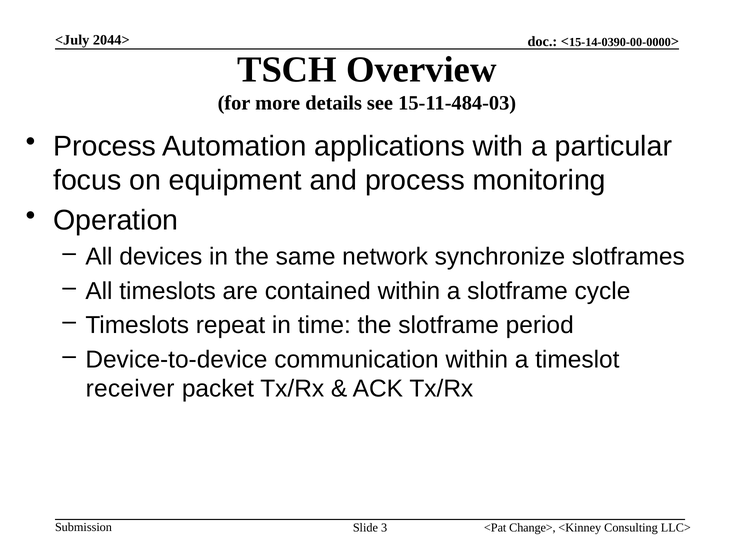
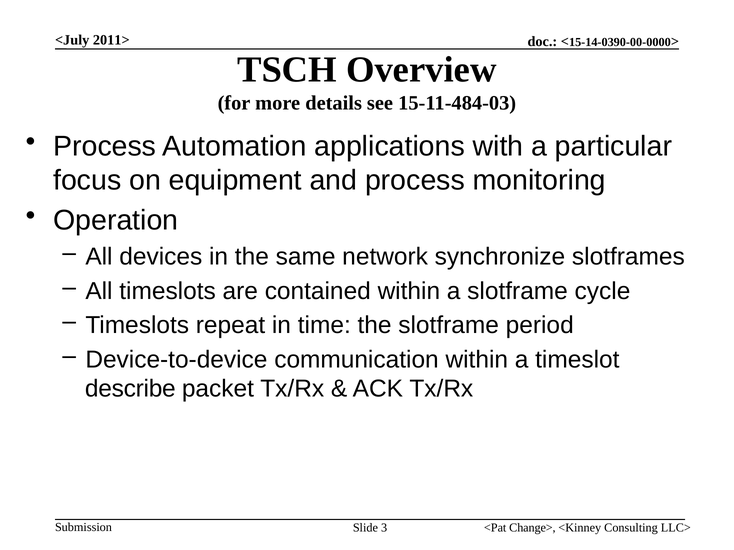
2044>: 2044> -> 2011>
receiver: receiver -> describe
